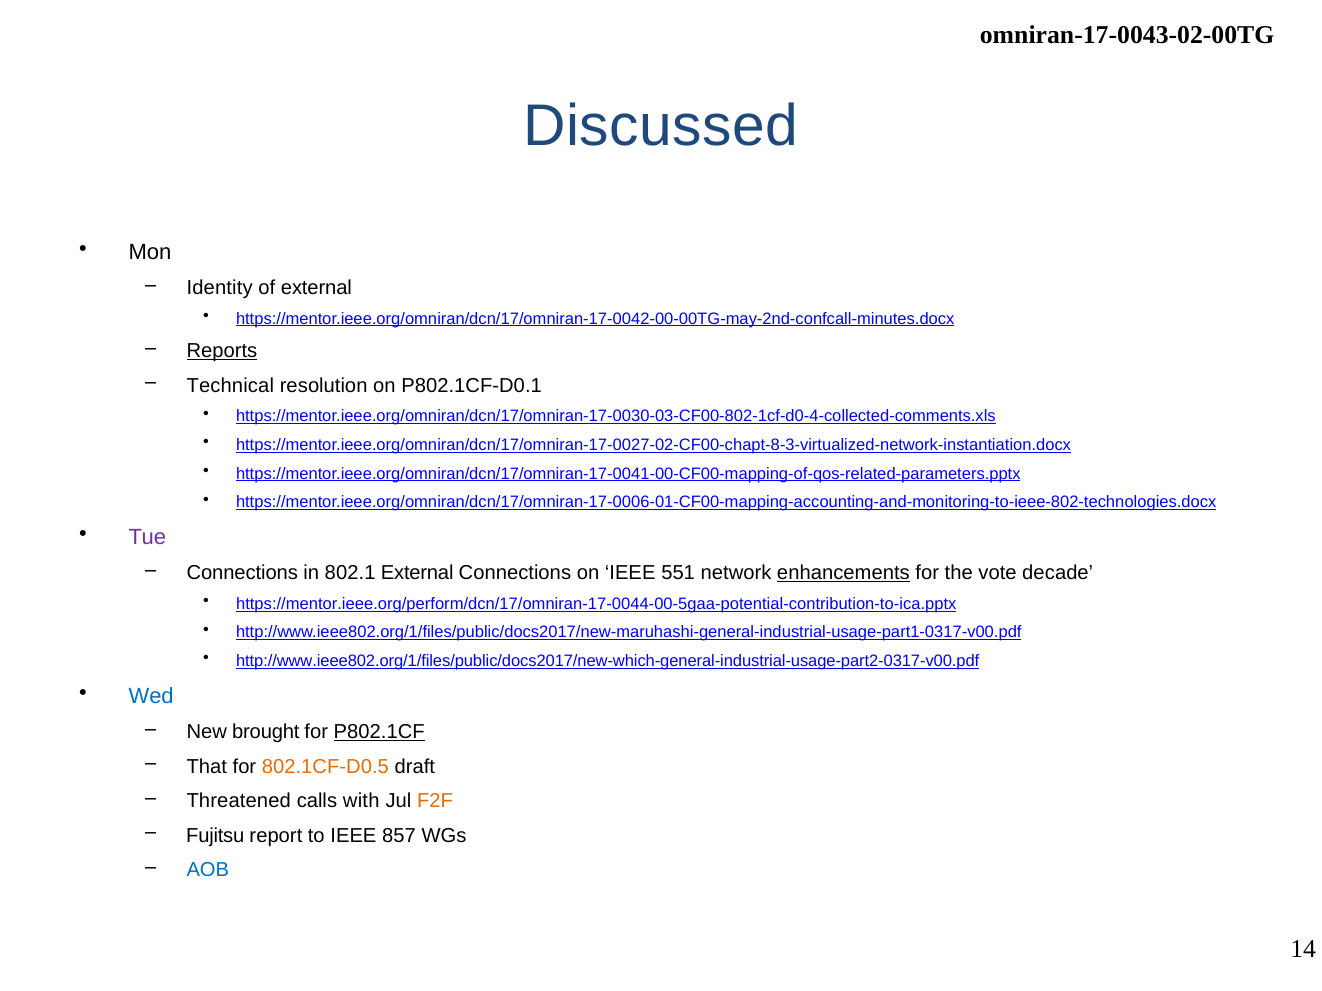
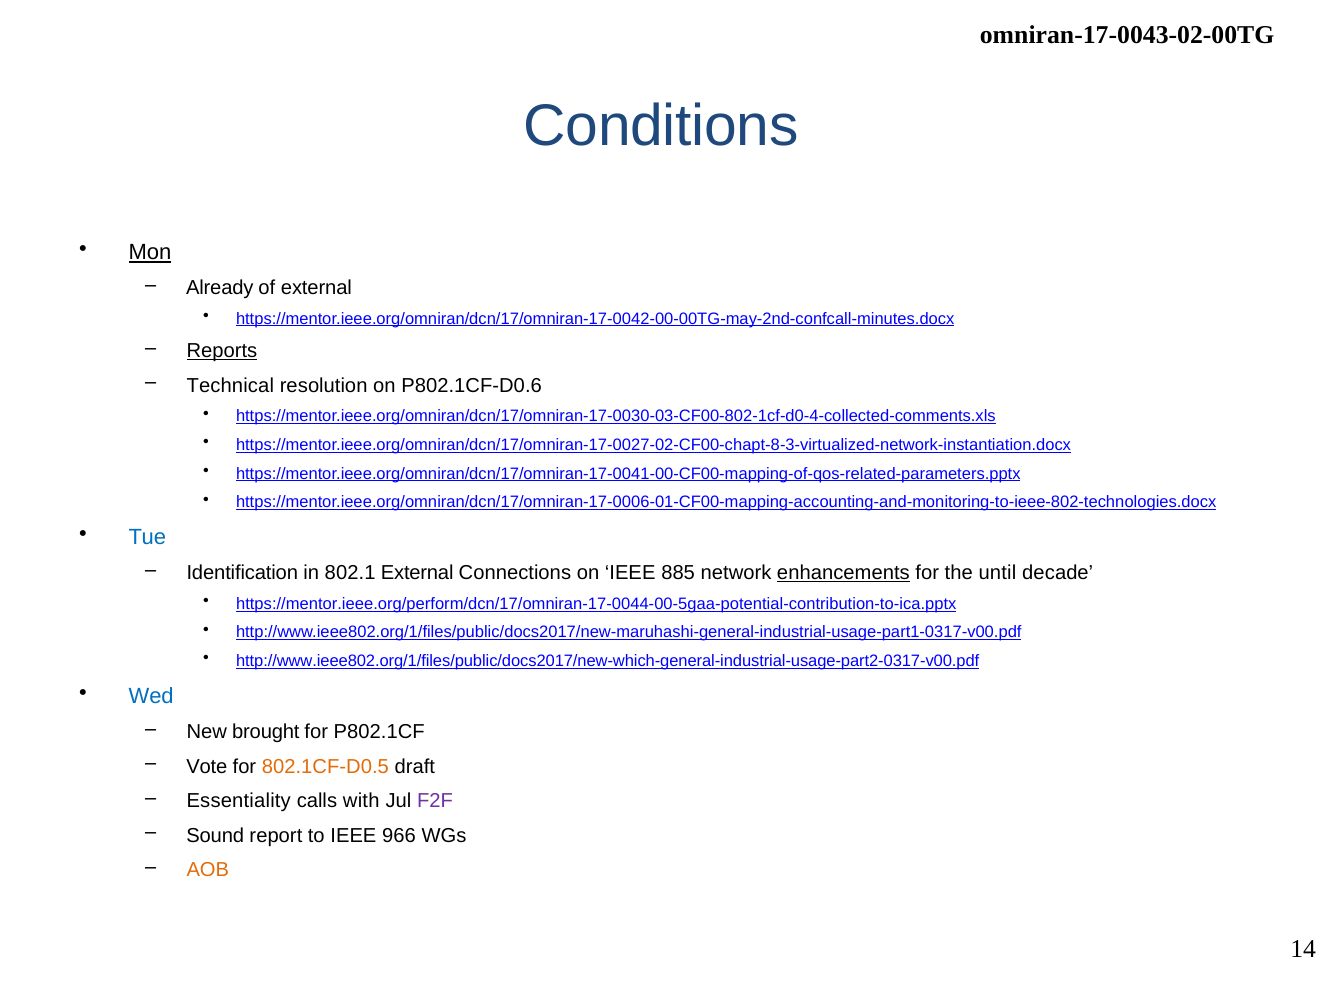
Discussed: Discussed -> Conditions
Mon underline: none -> present
Identity: Identity -> Already
P802.1CF-D0.1: P802.1CF-D0.1 -> P802.1CF-D0.6
Tue colour: purple -> blue
Connections at (242, 573): Connections -> Identification
551: 551 -> 885
vote: vote -> until
P802.1CF underline: present -> none
That: That -> Vote
Threatened: Threatened -> Essentiality
F2F colour: orange -> purple
Fujitsu: Fujitsu -> Sound
857: 857 -> 966
AOB colour: blue -> orange
